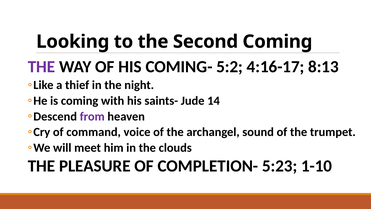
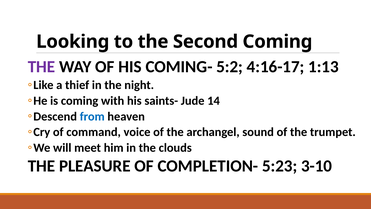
8:13: 8:13 -> 1:13
from colour: purple -> blue
1-10: 1-10 -> 3-10
